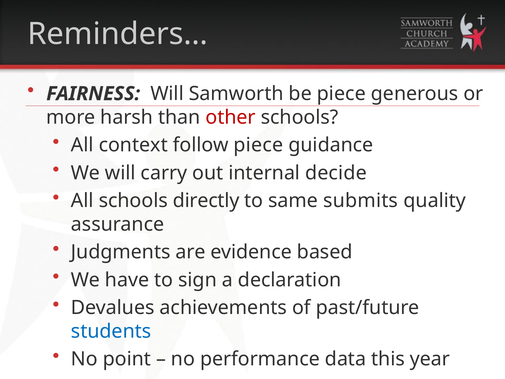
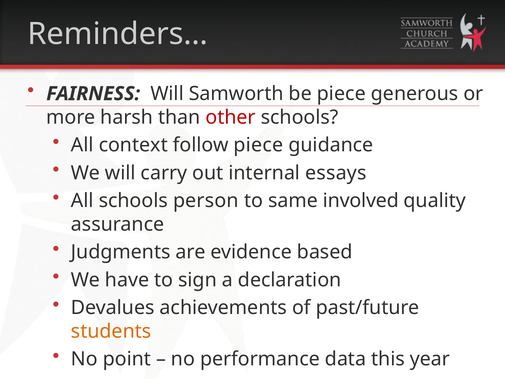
decide: decide -> essays
directly: directly -> person
submits: submits -> involved
students colour: blue -> orange
